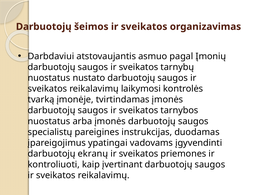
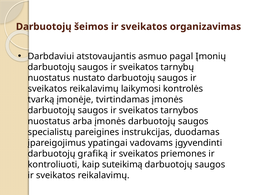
ekranų: ekranų -> grafiką
įvertinant: įvertinant -> suteikimą
